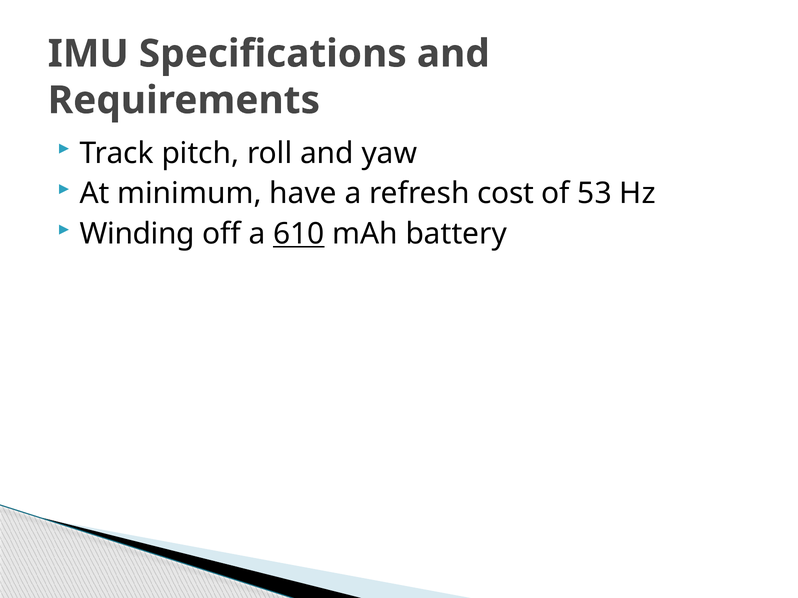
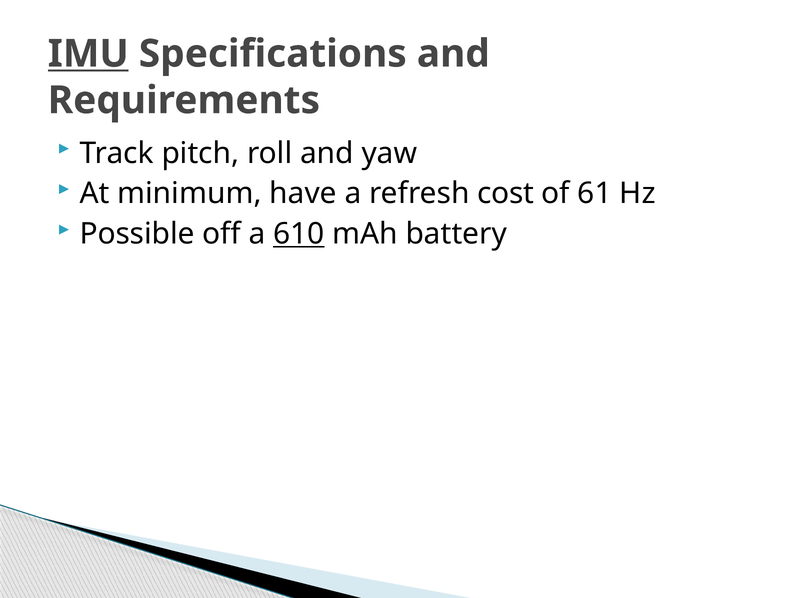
IMU underline: none -> present
53: 53 -> 61
Winding: Winding -> Possible
